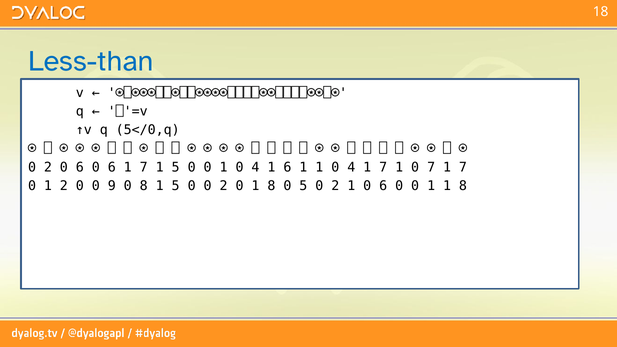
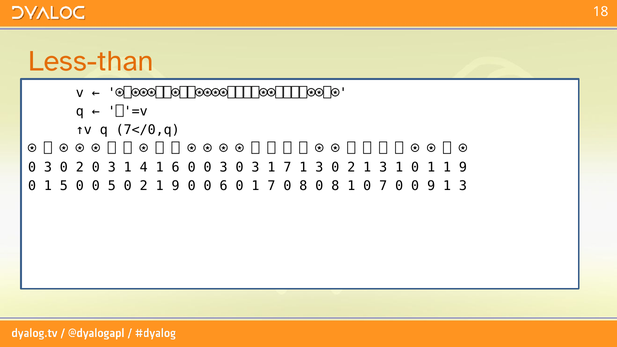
Less-than colour: blue -> orange
5</0,q: 5</0,q -> 7</0,q
2 at (48, 167): 2 -> 3
6 at (80, 167): 6 -> 2
6 at (112, 167): 6 -> 3
7 at (144, 167): 7 -> 4
5 at (176, 167): 5 -> 6
1 at (224, 167): 1 -> 3
4 at (255, 167): 4 -> 3
6 at (287, 167): 6 -> 7
1 at (319, 167): 1 -> 3
4 at (351, 167): 4 -> 2
7 at (383, 167): 7 -> 3
1 0 7: 7 -> 1
7 at (463, 167): 7 -> 9
1 2: 2 -> 5
0 9: 9 -> 5
8 at (144, 186): 8 -> 2
5 at (176, 186): 5 -> 9
0 0 2: 2 -> 6
0 1 8: 8 -> 7
5 at (303, 186): 5 -> 8
2 at (335, 186): 2 -> 8
1 0 6: 6 -> 7
1 at (431, 186): 1 -> 9
8 at (463, 186): 8 -> 3
